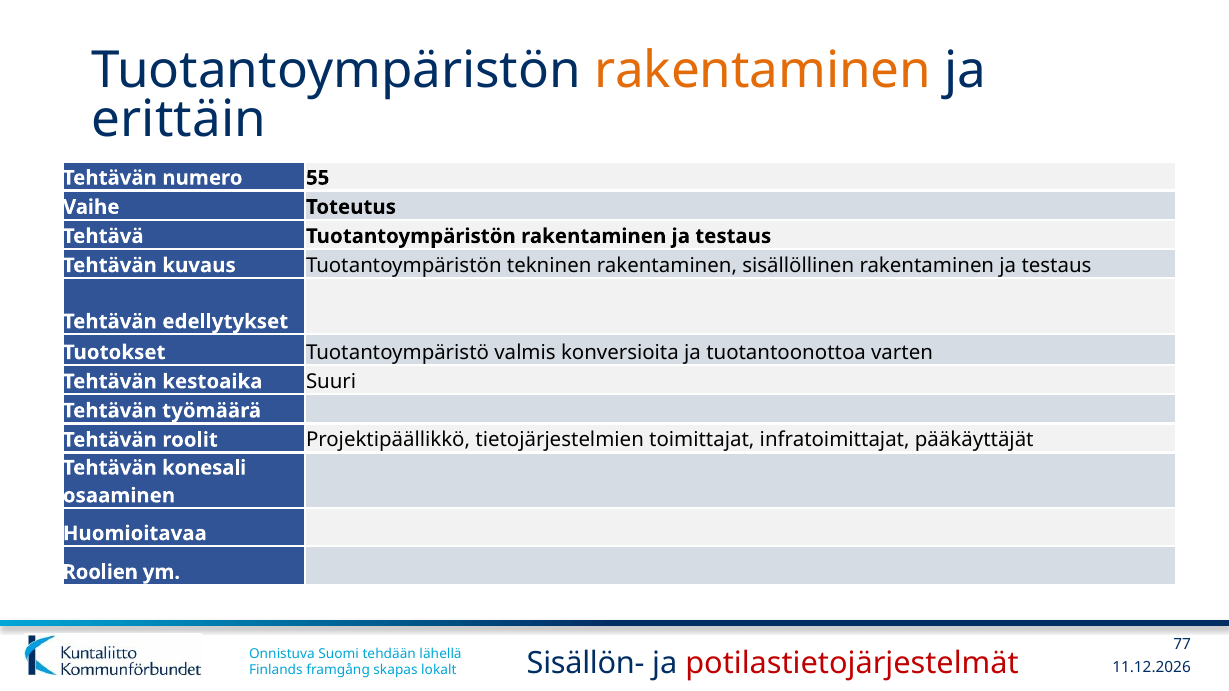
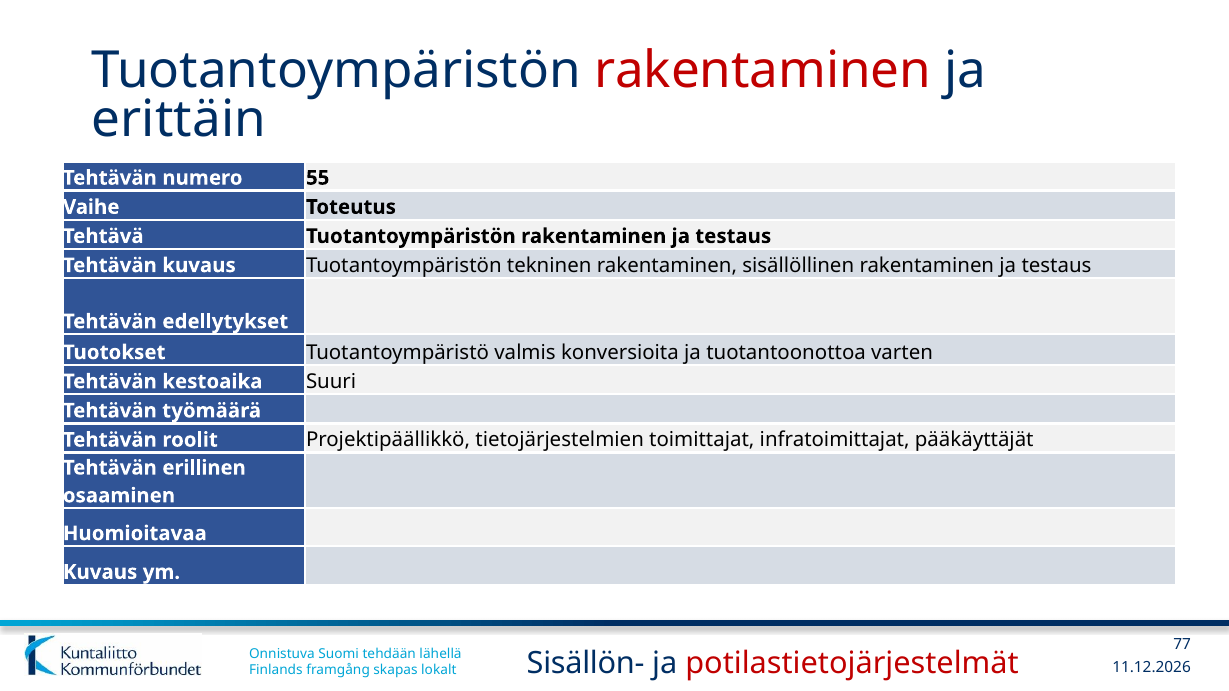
rakentaminen at (763, 71) colour: orange -> red
konesali: konesali -> erillinen
Roolien at (100, 572): Roolien -> Kuvaus
